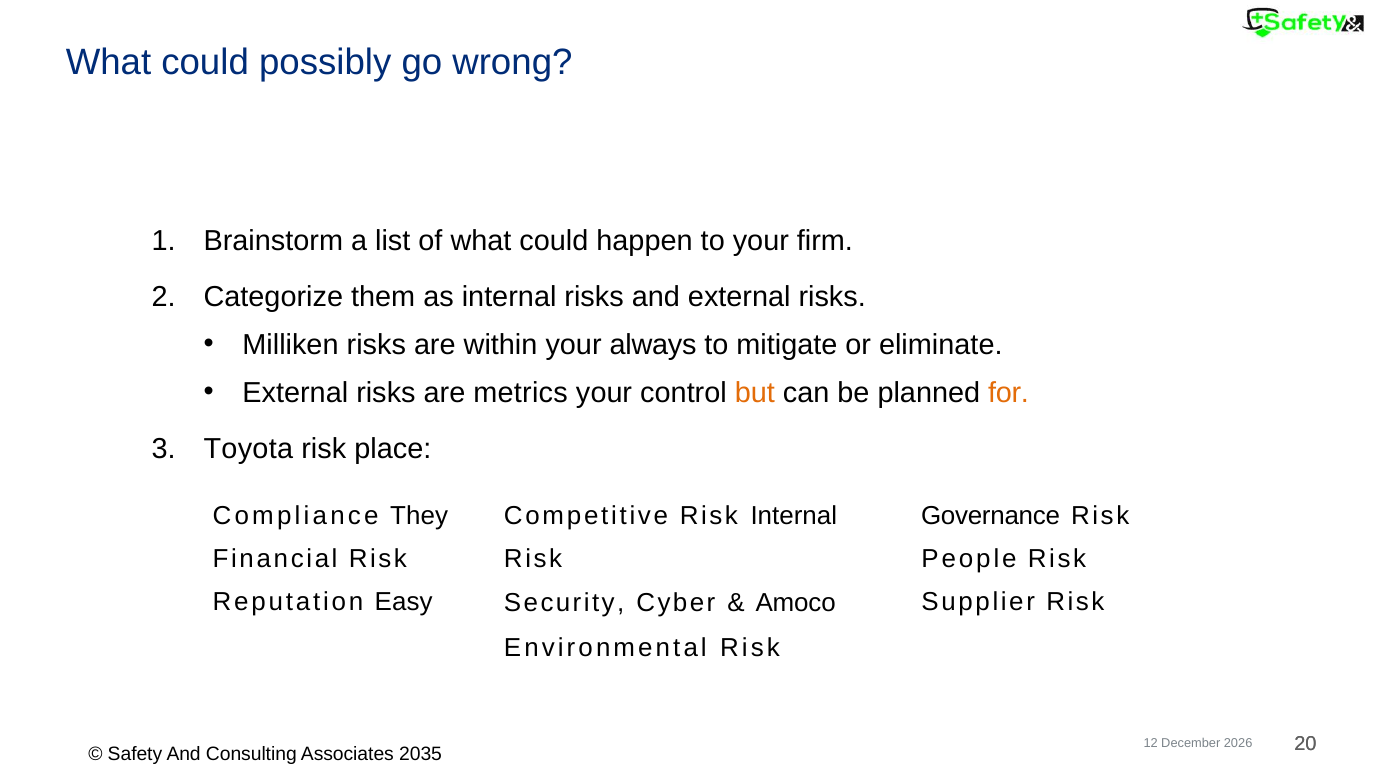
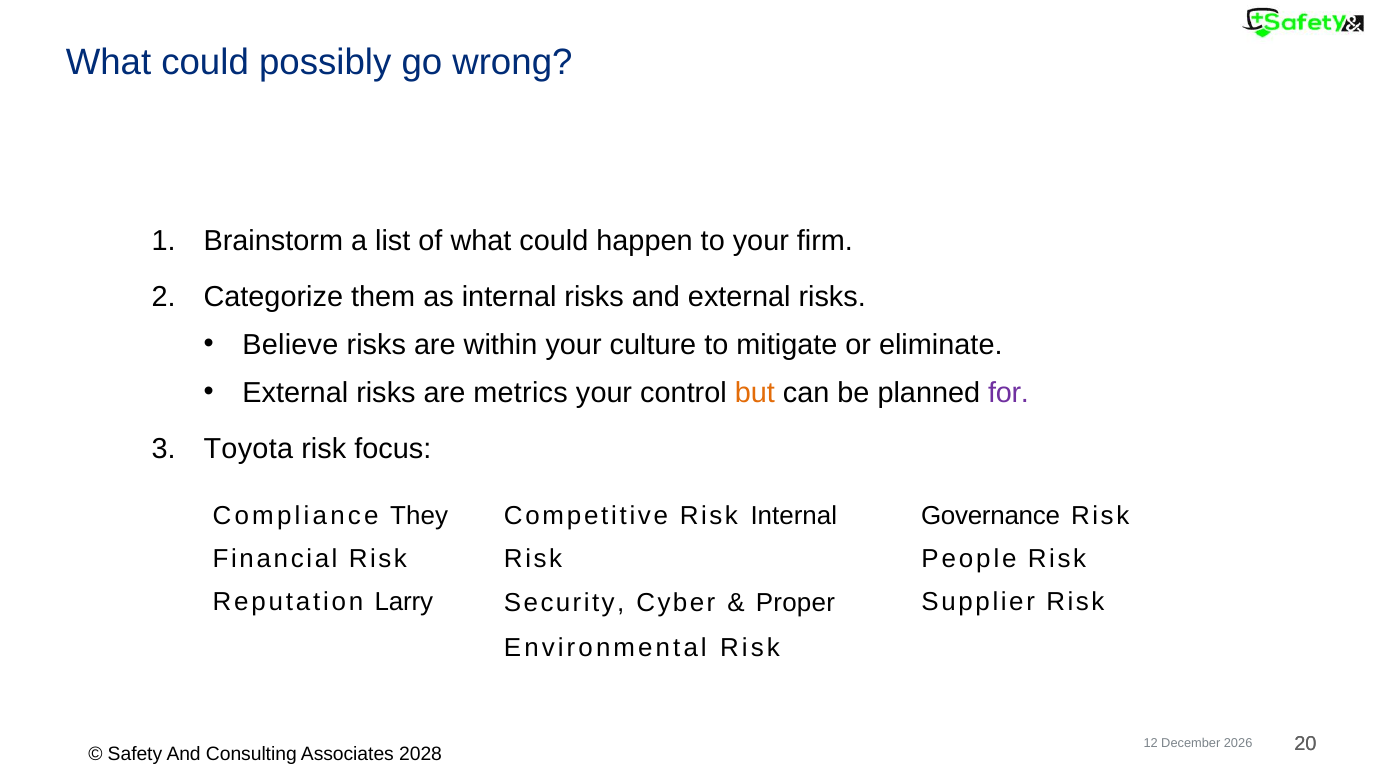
Milliken: Milliken -> Believe
always: always -> culture
for colour: orange -> purple
place: place -> focus
Easy: Easy -> Larry
Amoco: Amoco -> Proper
2035: 2035 -> 2028
